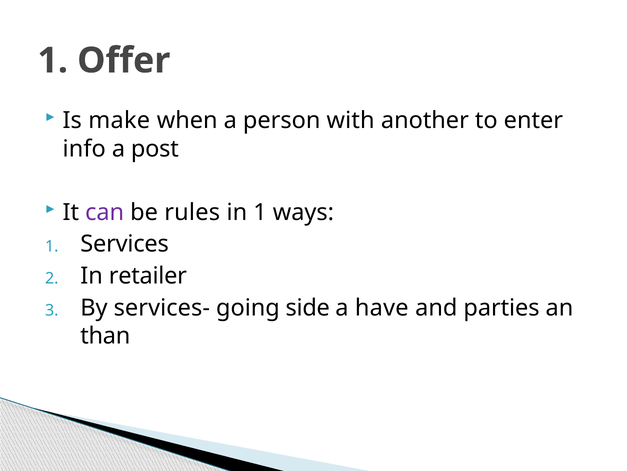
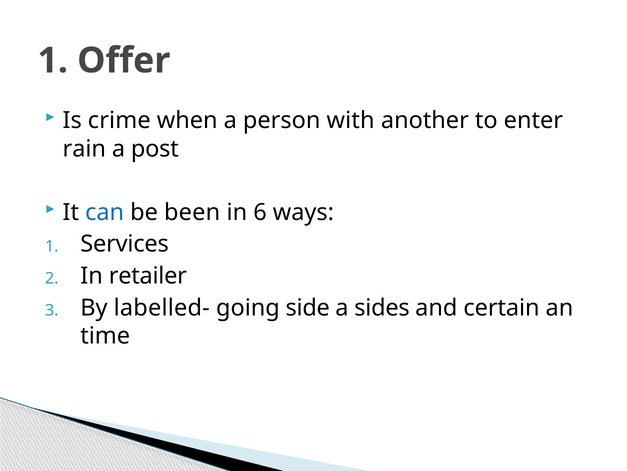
make: make -> crime
info: info -> rain
can colour: purple -> blue
rules: rules -> been
in 1: 1 -> 6
services-: services- -> labelled-
have: have -> sides
parties: parties -> certain
than: than -> time
